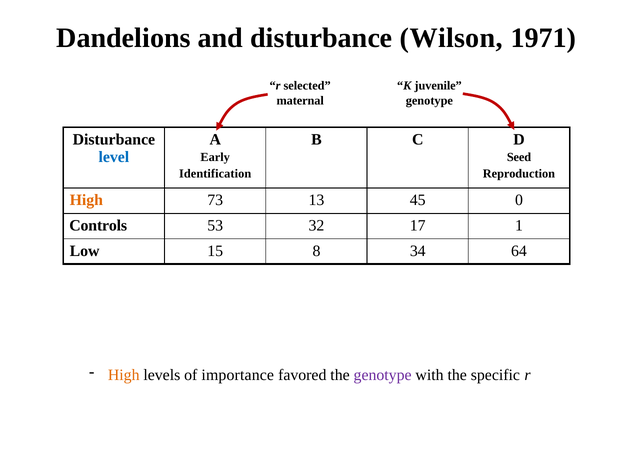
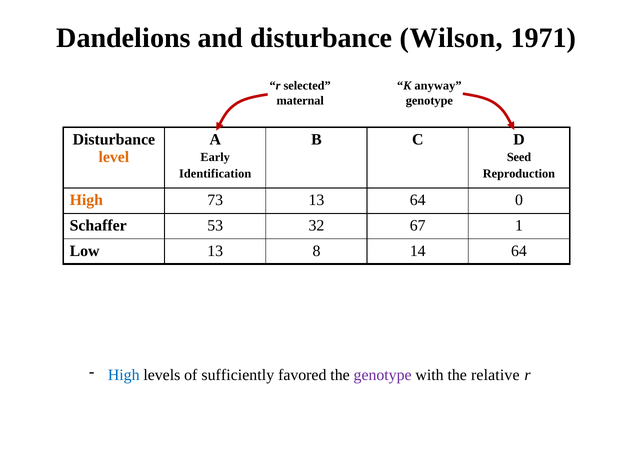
juvenile: juvenile -> anyway
level colour: blue -> orange
13 45: 45 -> 64
Controls: Controls -> Schaffer
17: 17 -> 67
Low 15: 15 -> 13
34: 34 -> 14
High at (124, 375) colour: orange -> blue
importance: importance -> sufficiently
specific: specific -> relative
